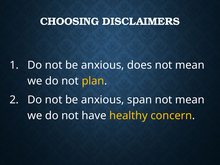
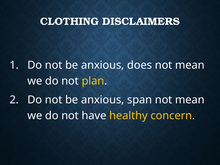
CHOOSING: CHOOSING -> CLOTHING
